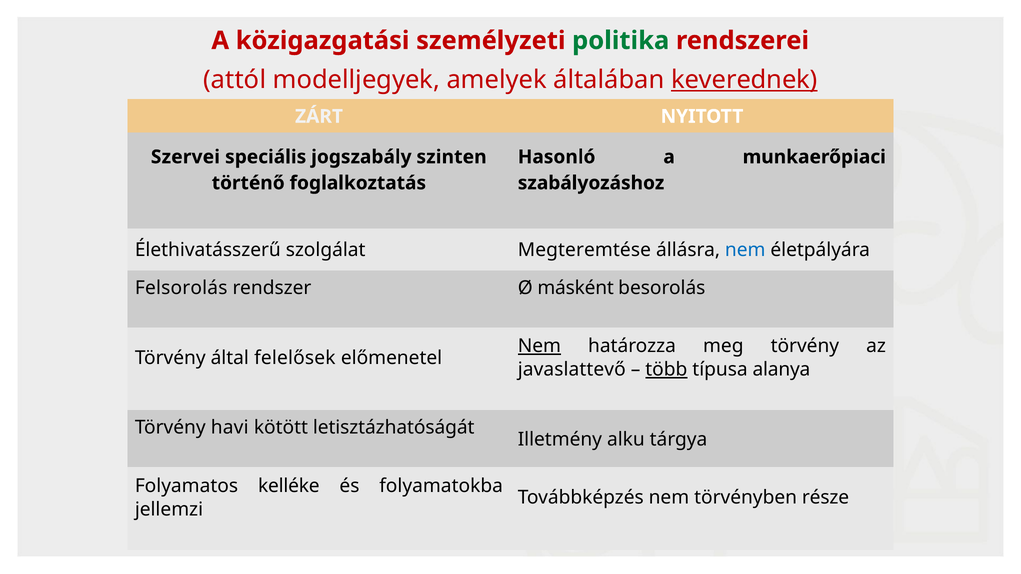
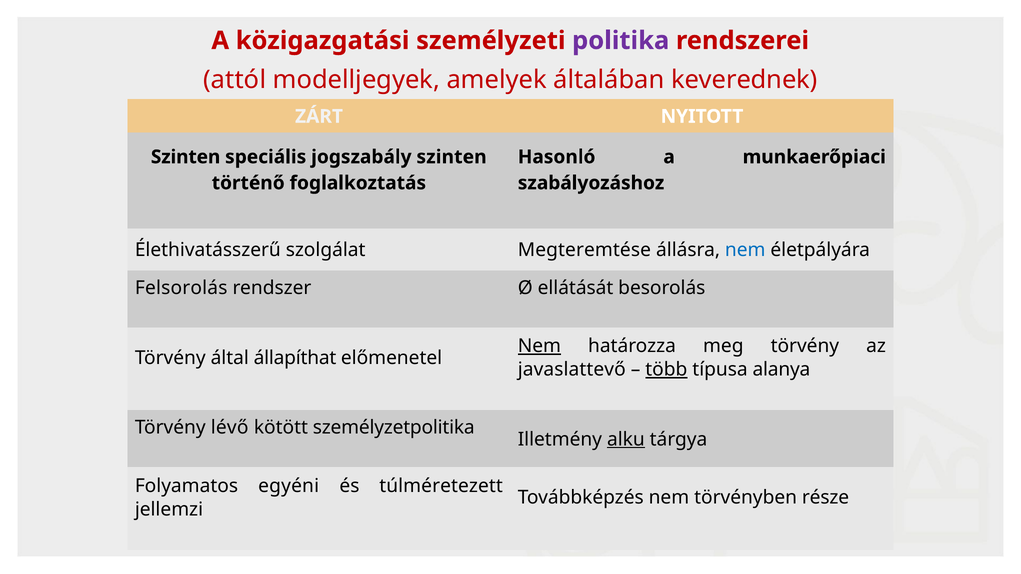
politika colour: green -> purple
keverednek underline: present -> none
Szervei at (185, 157): Szervei -> Szinten
másként: másként -> ellátását
felelősek: felelősek -> állapíthat
havi: havi -> lévő
letisztázhatóságát: letisztázhatóságát -> személyzetpolitika
alku underline: none -> present
kelléke: kelléke -> egyéni
folyamatokba: folyamatokba -> túlméretezett
